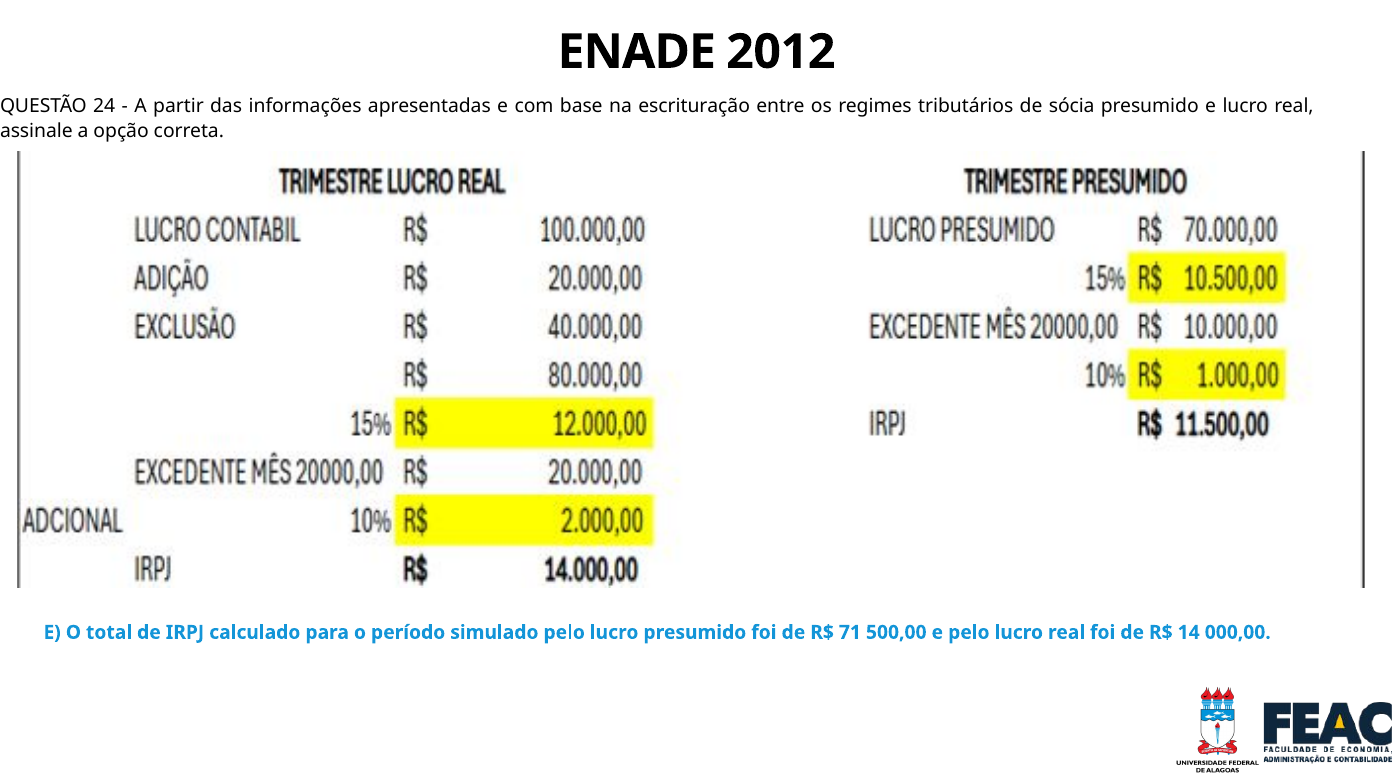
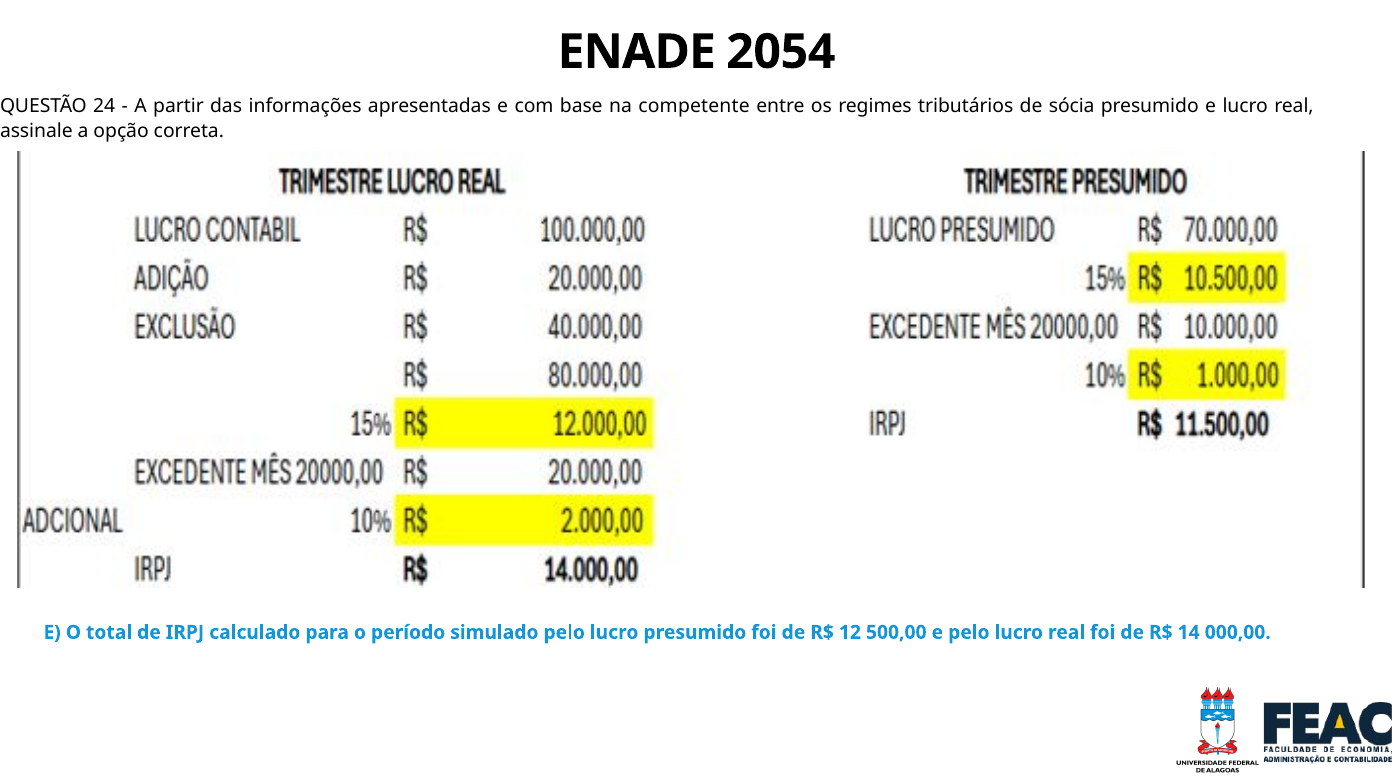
2012: 2012 -> 2054
escrituração: escrituração -> competente
71: 71 -> 12
